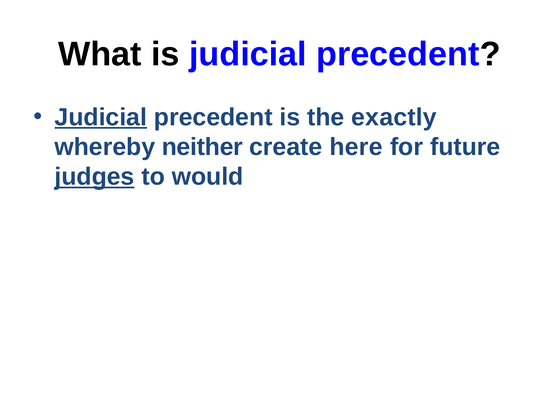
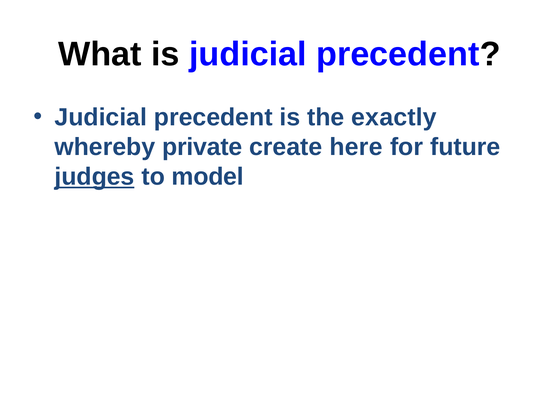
Judicial at (101, 117) underline: present -> none
neither: neither -> private
would: would -> model
